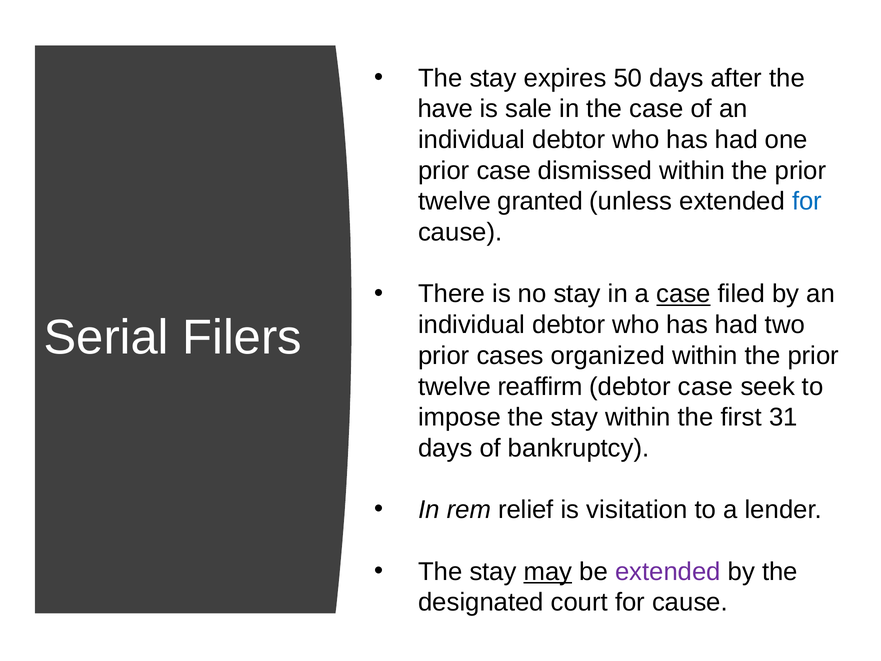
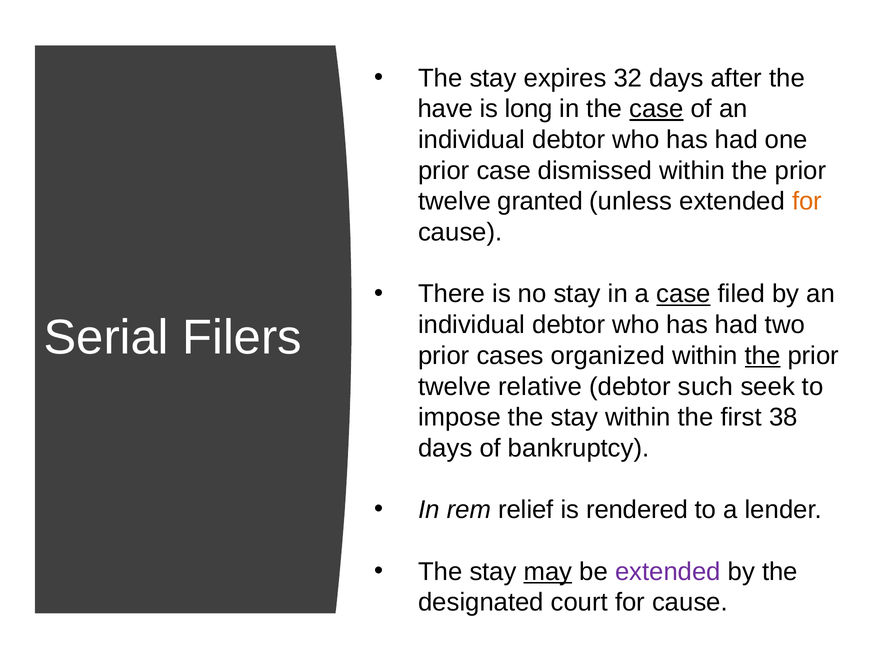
50: 50 -> 32
sale: sale -> long
case at (656, 109) underline: none -> present
for at (807, 201) colour: blue -> orange
the at (763, 356) underline: none -> present
reaffirm: reaffirm -> relative
debtor case: case -> such
31: 31 -> 38
visitation: visitation -> rendered
